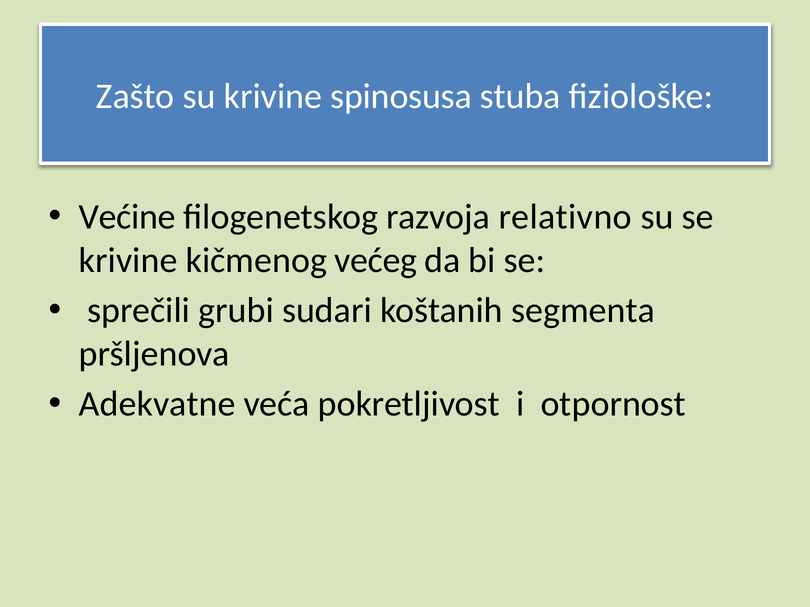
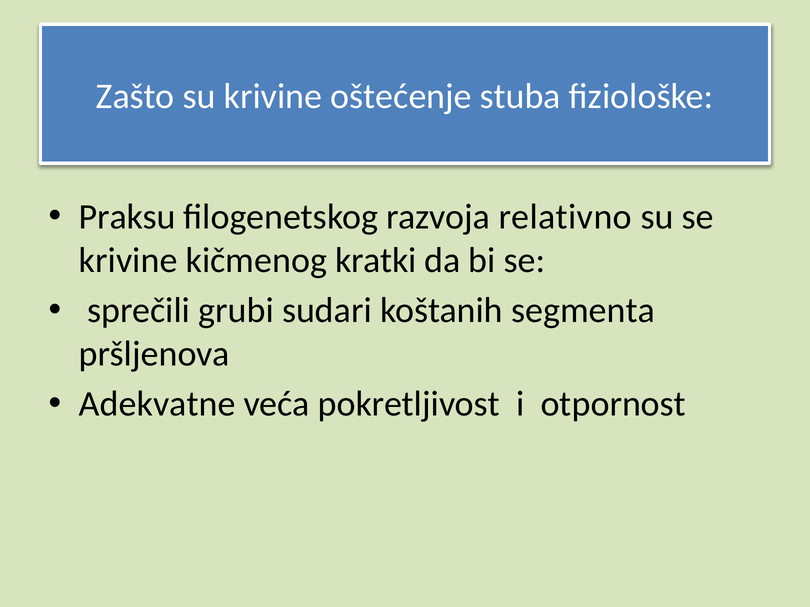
spinosusa: spinosusa -> oštećenje
Većine: Većine -> Praksu
većeg: većeg -> kratki
